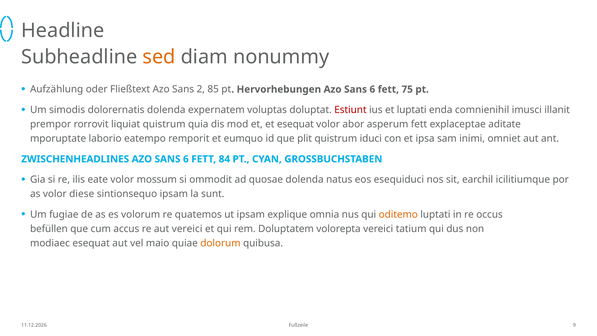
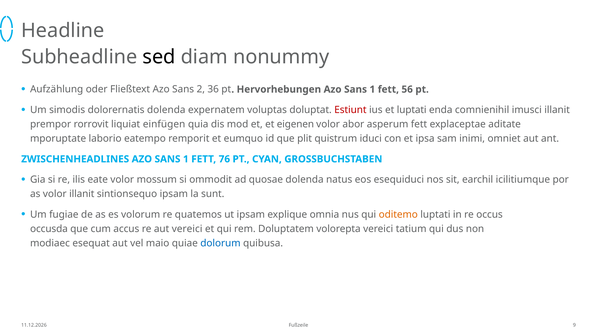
sed colour: orange -> black
85: 85 -> 36
Hervorhebungen Azo Sans 6: 6 -> 1
75: 75 -> 56
liquiat quistrum: quistrum -> einfügen
et esequat: esequat -> eigenen
ZWISCHENHEADLINES AZO SANS 6: 6 -> 1
84: 84 -> 76
volor diese: diese -> illanit
befüllen: befüllen -> occusda
dolorum colour: orange -> blue
